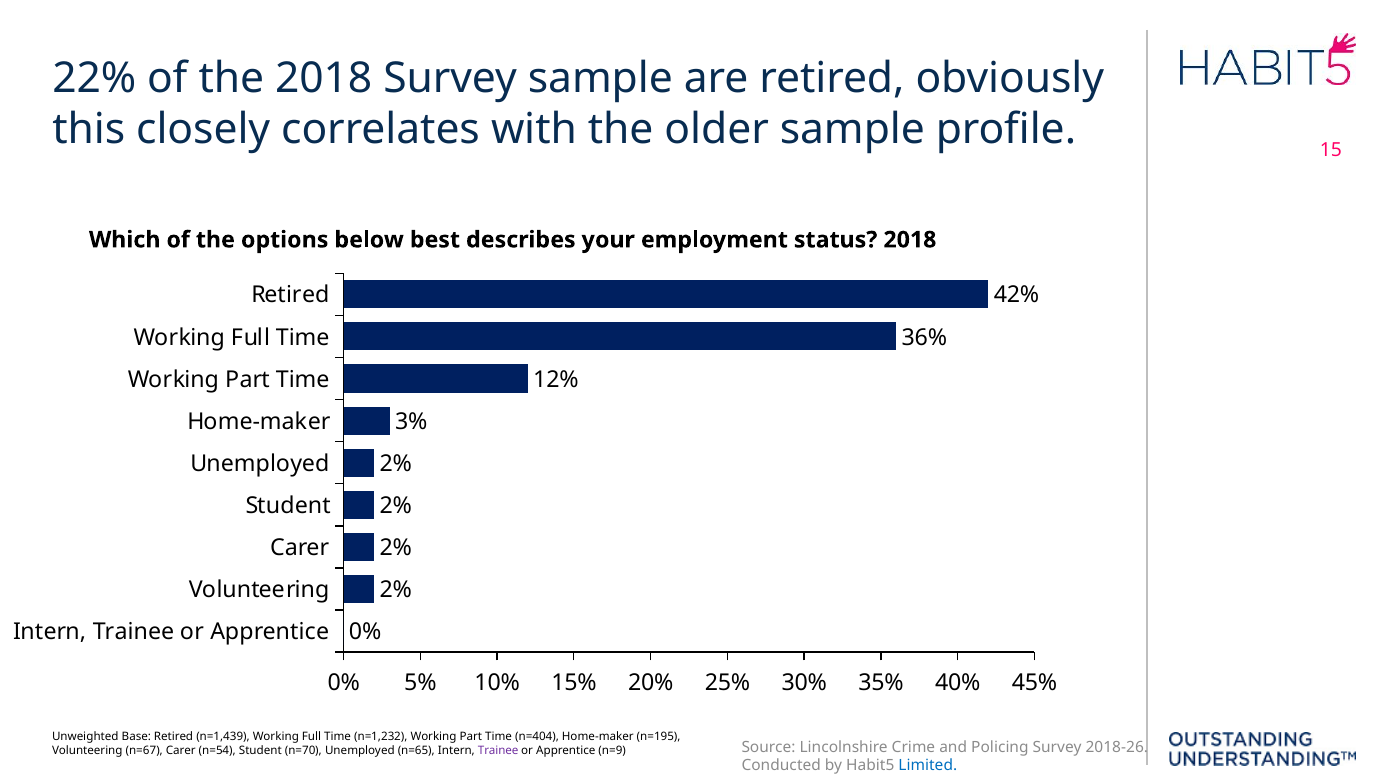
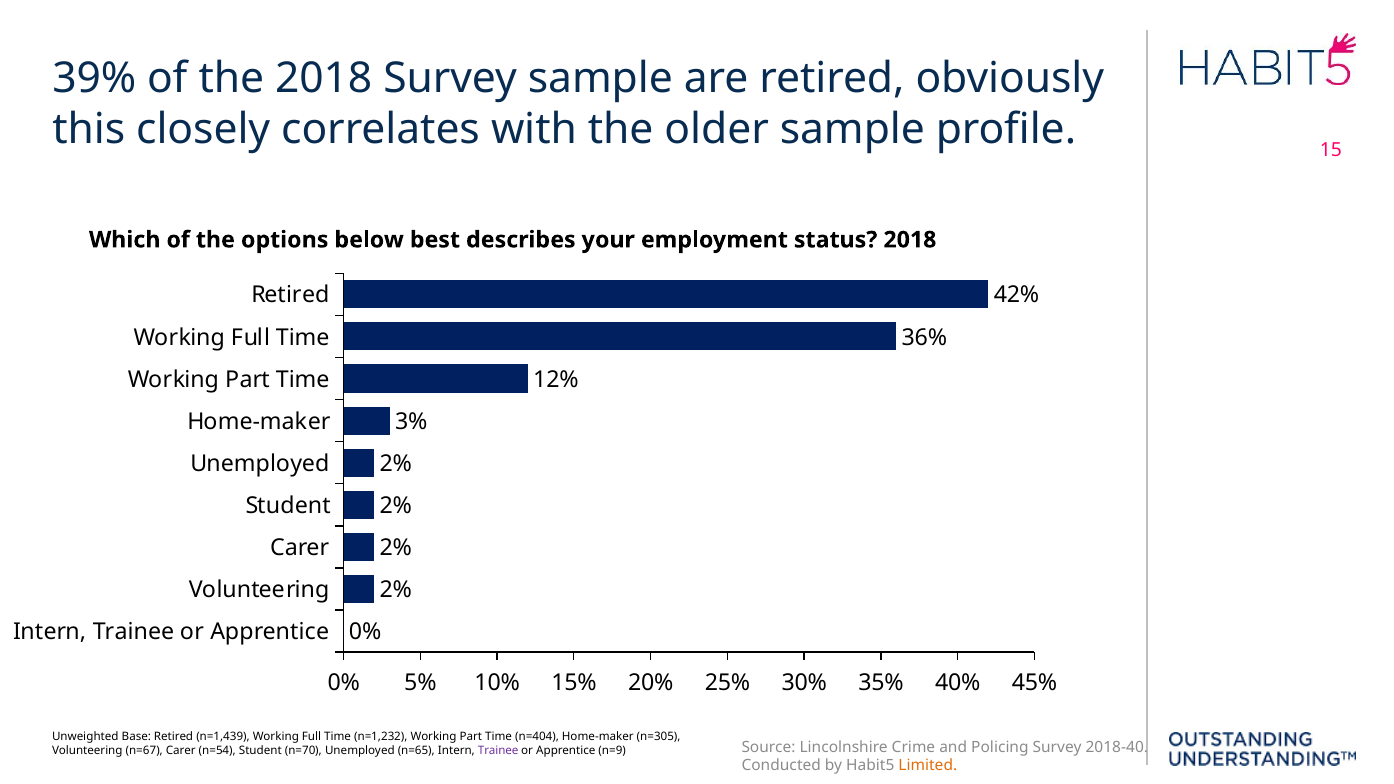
22%: 22% -> 39%
n=195: n=195 -> n=305
2018-26: 2018-26 -> 2018-40
Limited colour: blue -> orange
